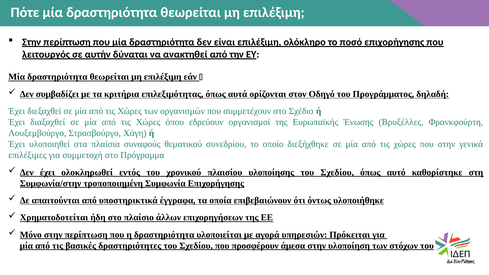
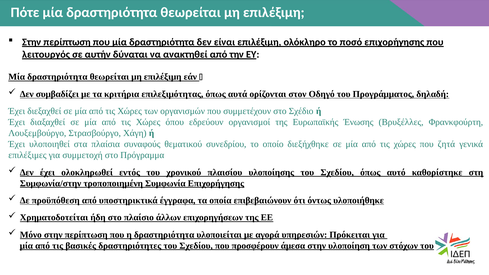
που στην: στην -> ζητά
απαιτούνται: απαιτούνται -> προϋπόθεση
